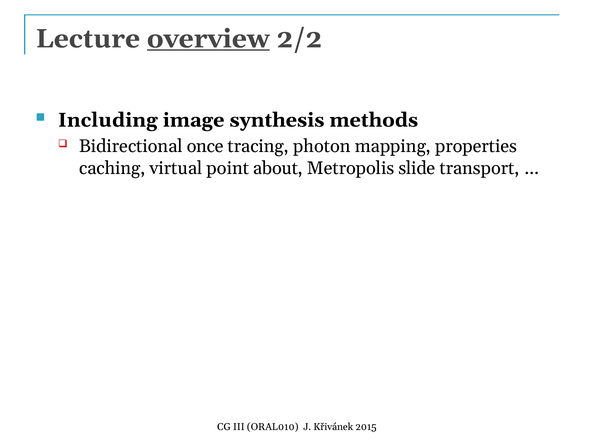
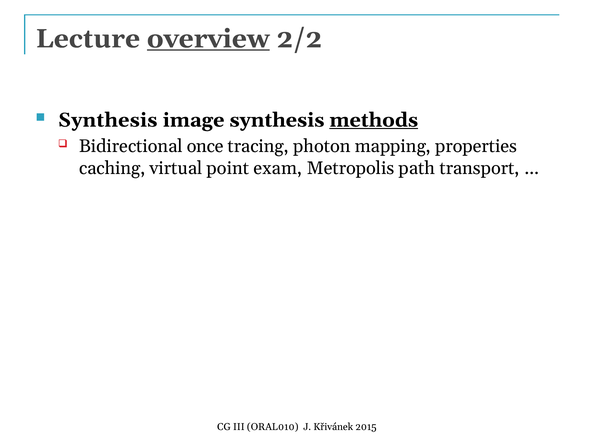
Including at (108, 120): Including -> Synthesis
methods underline: none -> present
about: about -> exam
slide: slide -> path
